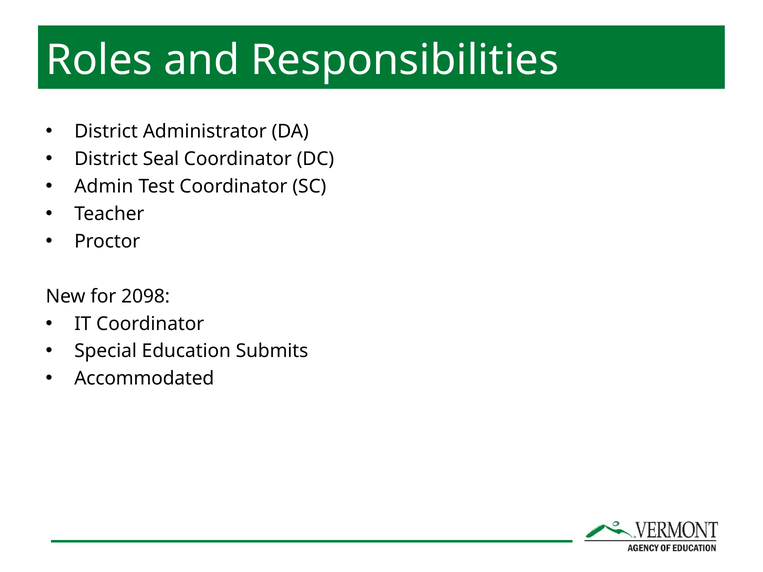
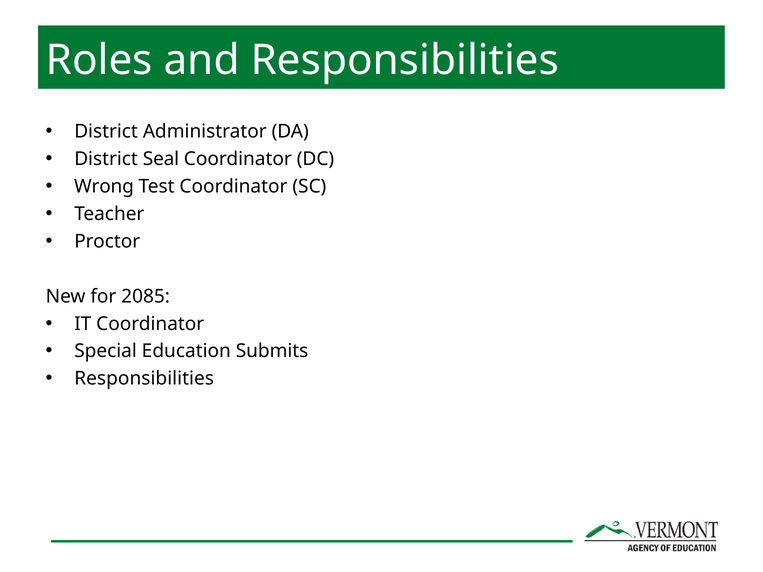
Admin: Admin -> Wrong
2098: 2098 -> 2085
Accommodated at (144, 379): Accommodated -> Responsibilities
